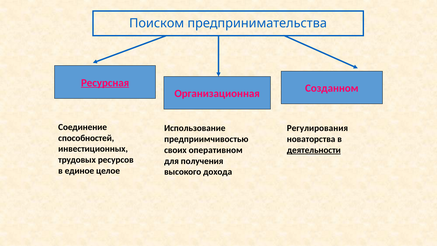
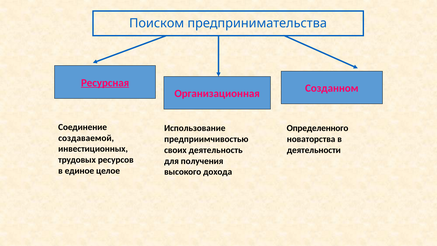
Регулирования: Регулирования -> Определенного
способностей: способностей -> создаваемой
оперативном: оперативном -> деятельность
деятельности underline: present -> none
